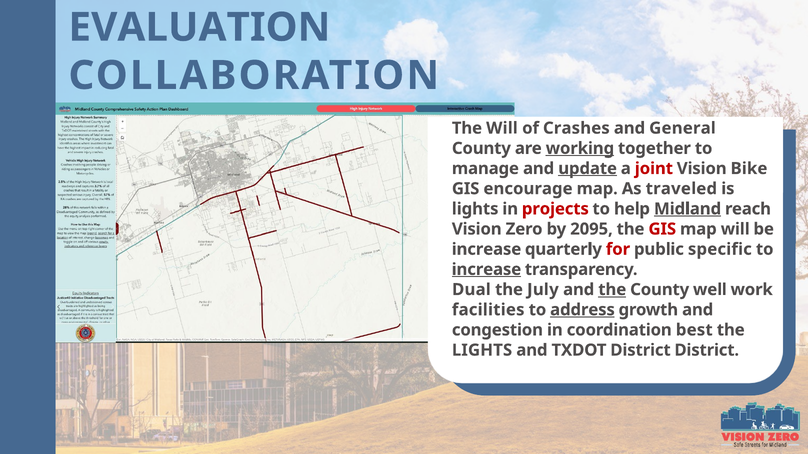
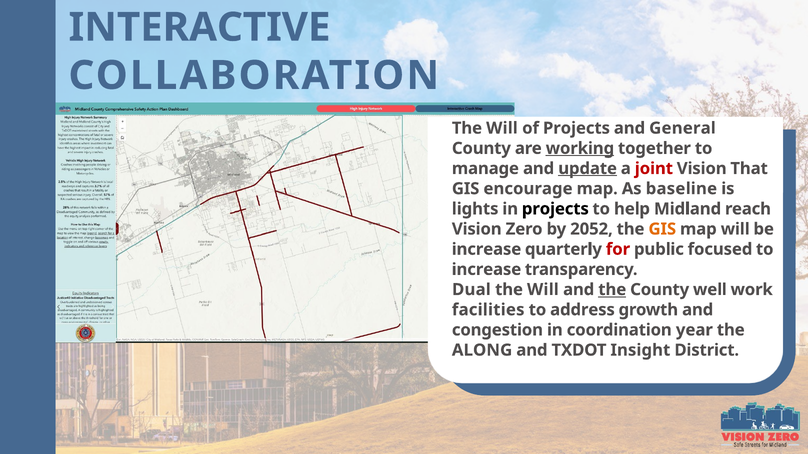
EVALUATION: EVALUATION -> INTERACTIVE
of Crashes: Crashes -> Projects
Bike: Bike -> That
traveled: traveled -> baseline
projects at (555, 209) colour: red -> black
Midland underline: present -> none
2095: 2095 -> 2052
GIS at (662, 229) colour: red -> orange
specific: specific -> focused
increase at (486, 270) underline: present -> none
July at (543, 290): July -> Will
address underline: present -> none
best: best -> year
LIGHTS at (482, 350): LIGHTS -> ALONG
TXDOT District: District -> Insight
